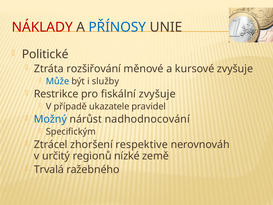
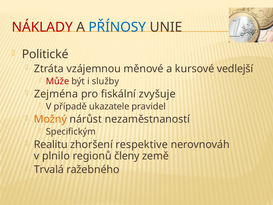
rozšiřování: rozšiřování -> vzájemnou
kursové zvyšuje: zvyšuje -> vedlejší
Může colour: blue -> red
Restrikce: Restrikce -> Zejména
Možný colour: blue -> orange
nadhodnocování: nadhodnocování -> nezaměstnaností
Ztrácel: Ztrácel -> Realitu
určitý: určitý -> plnilo
nízké: nízké -> členy
